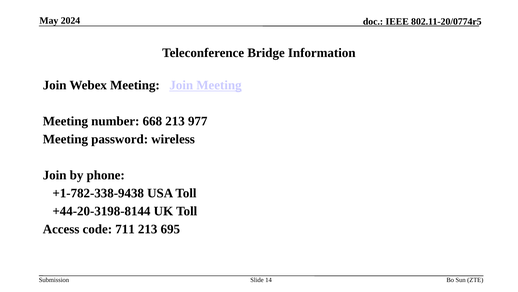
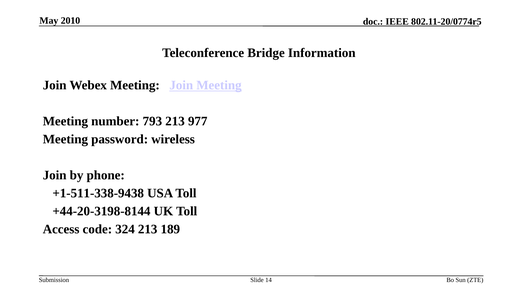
2024: 2024 -> 2010
668: 668 -> 793
+1-782-338-9438: +1-782-338-9438 -> +1-511-338-9438
711: 711 -> 324
695: 695 -> 189
